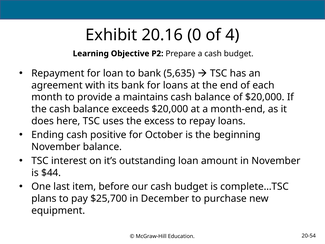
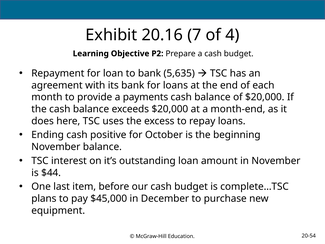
0: 0 -> 7
maintains: maintains -> payments
$25,700: $25,700 -> $45,000
